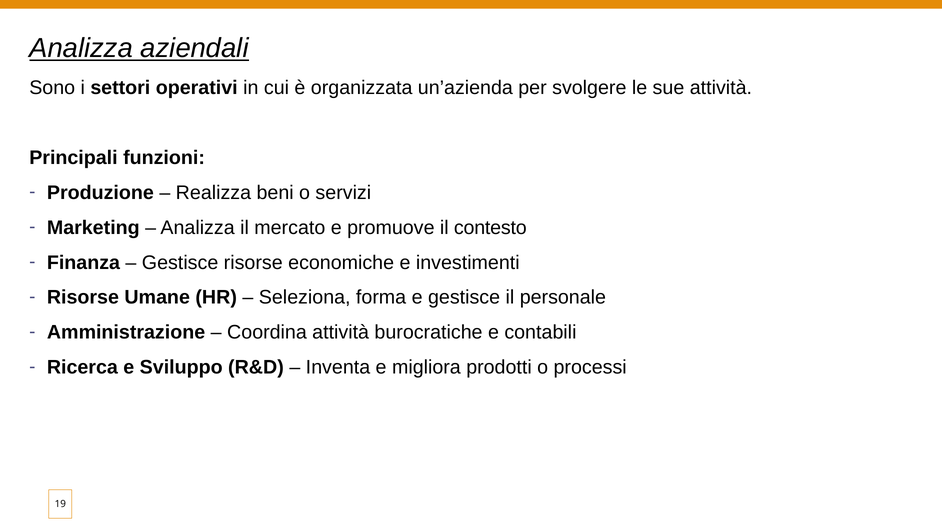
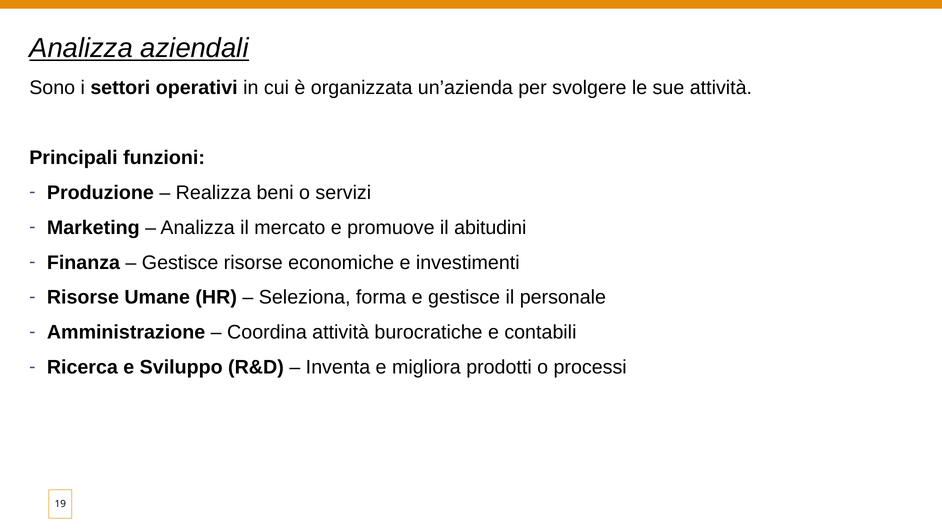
contesto: contesto -> abitudini
